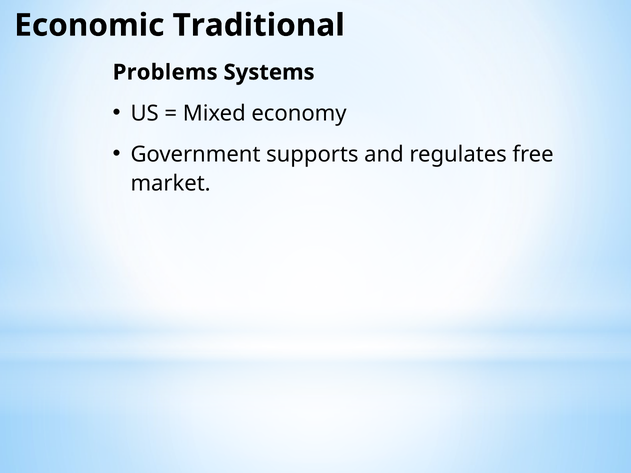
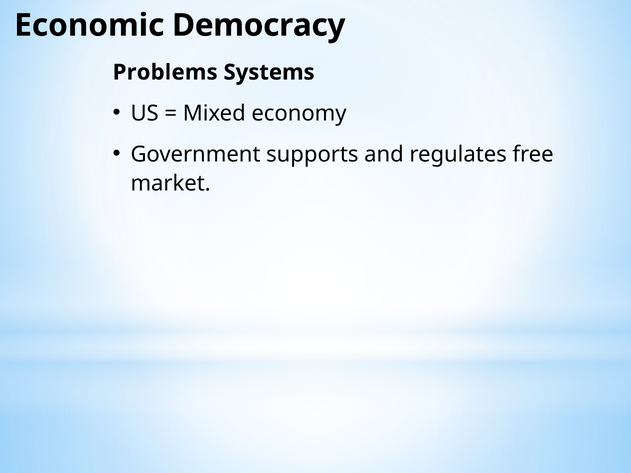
Traditional: Traditional -> Democracy
